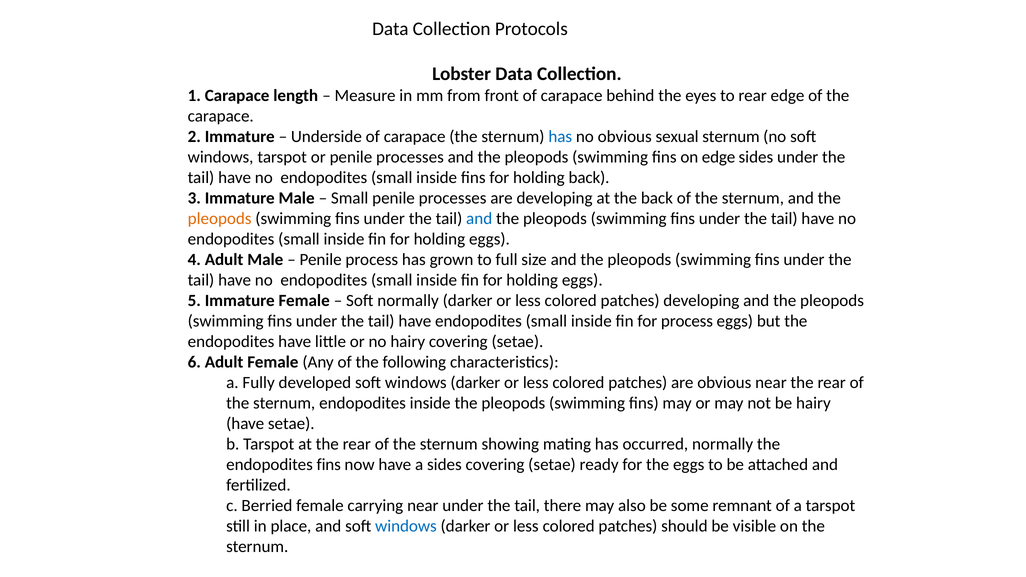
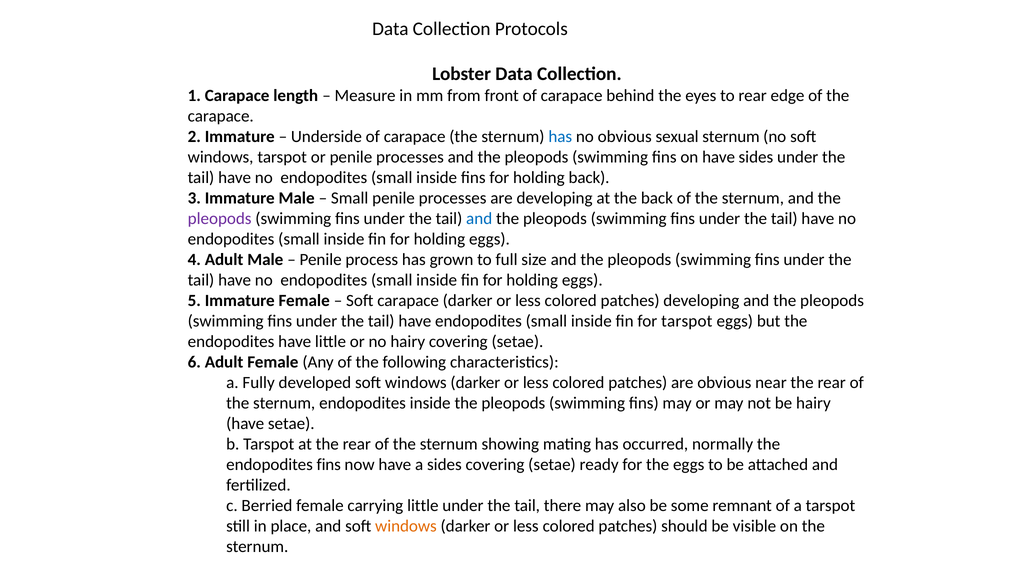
on edge: edge -> have
pleopods at (220, 219) colour: orange -> purple
Soft normally: normally -> carapace
for process: process -> tarspot
carrying near: near -> little
windows at (406, 526) colour: blue -> orange
